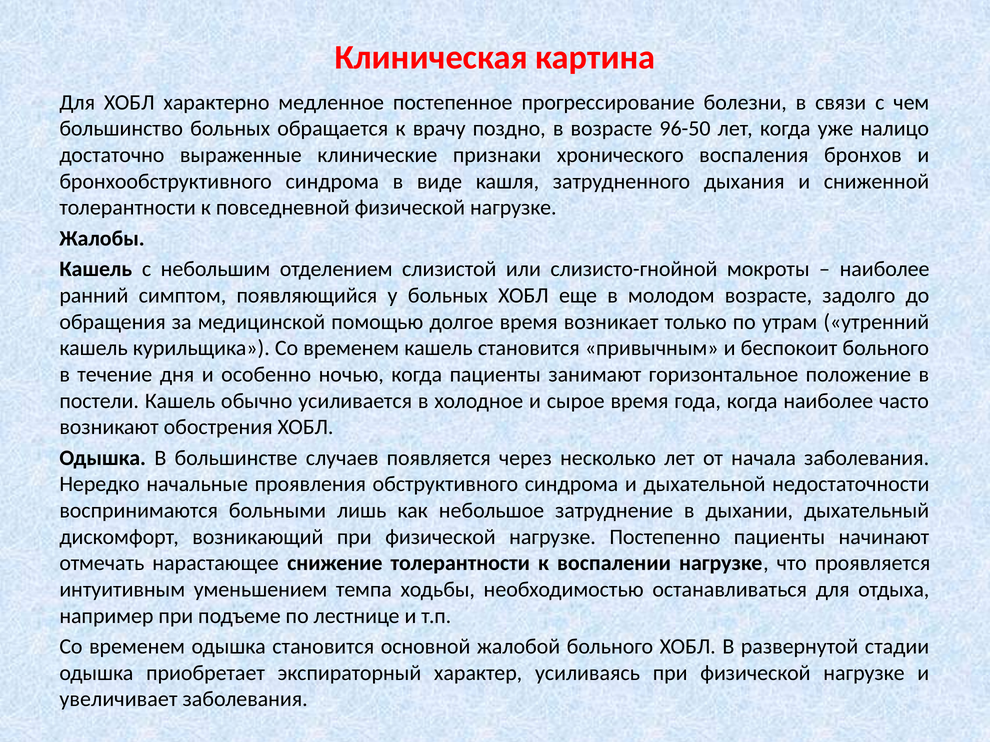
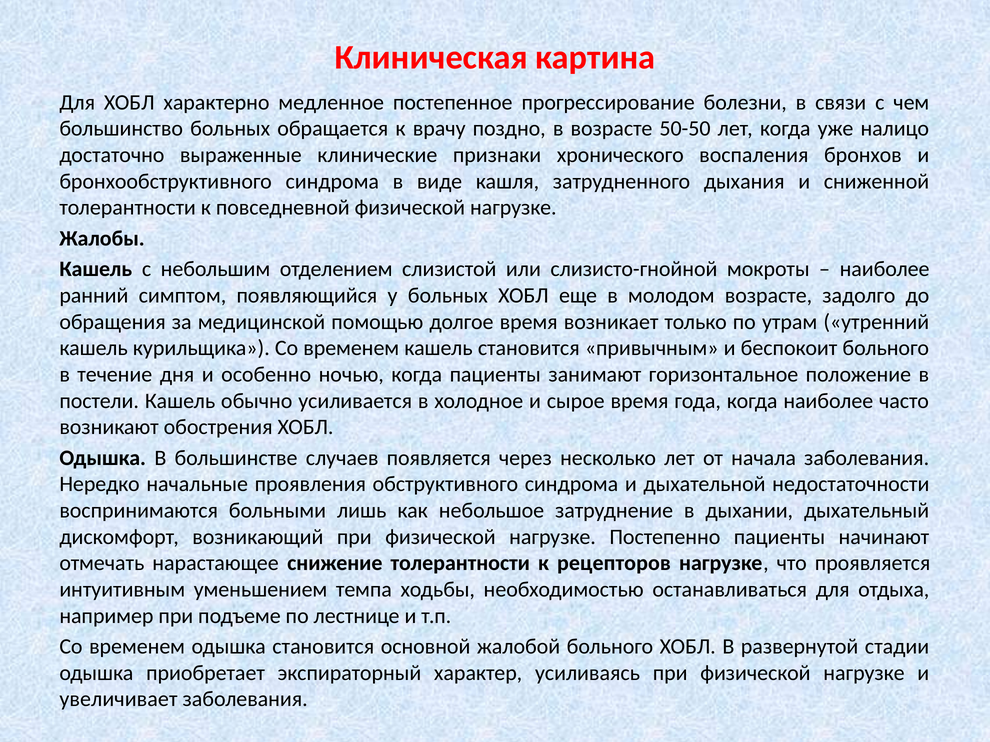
96-50: 96-50 -> 50-50
воспалении: воспалении -> рецепторов
